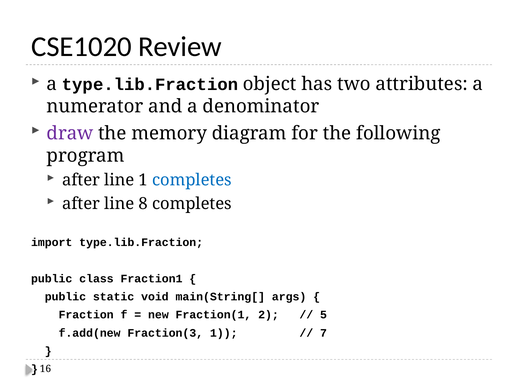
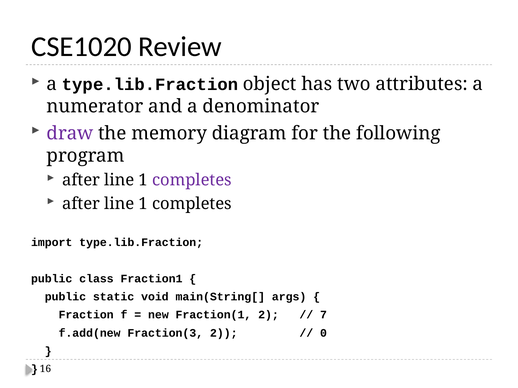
completes at (192, 180) colour: blue -> purple
8 at (143, 204): 8 -> 1
5: 5 -> 7
Fraction(3 1: 1 -> 2
7: 7 -> 0
